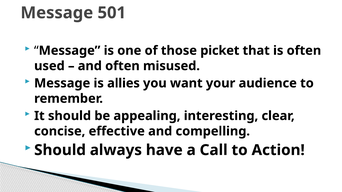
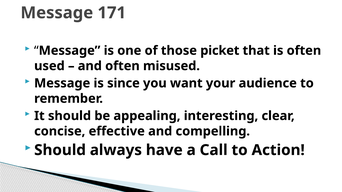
501: 501 -> 171
allies: allies -> since
